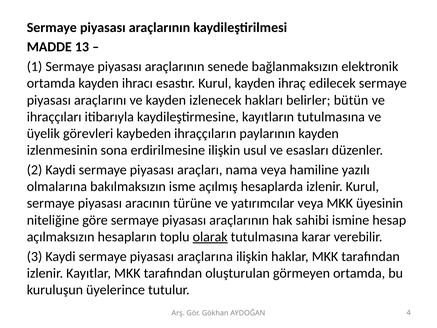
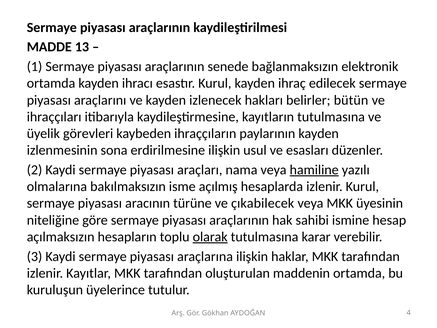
hamiline underline: none -> present
yatırımcılar: yatırımcılar -> çıkabilecek
görmeyen: görmeyen -> maddenin
